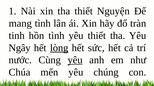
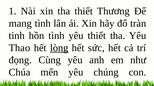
Nguyện: Nguyện -> Thương
Ngây: Ngây -> Thao
nước: nước -> đọng
yêu at (75, 60) underline: present -> none
